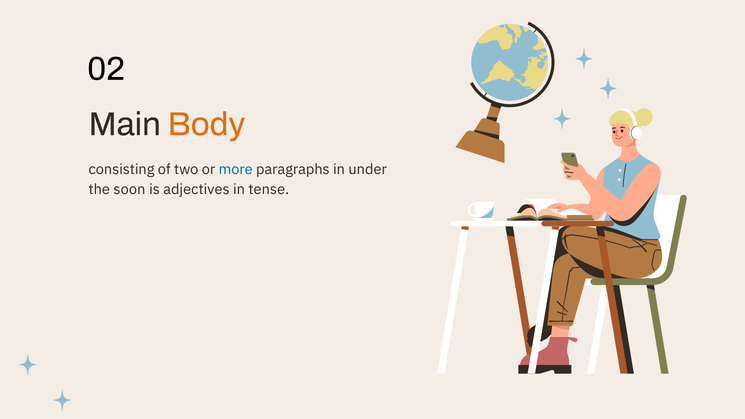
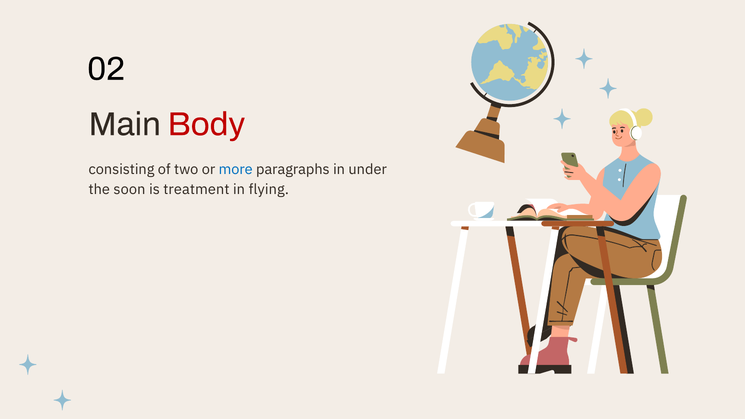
Body colour: orange -> red
adjectives: adjectives -> treatment
tense: tense -> flying
